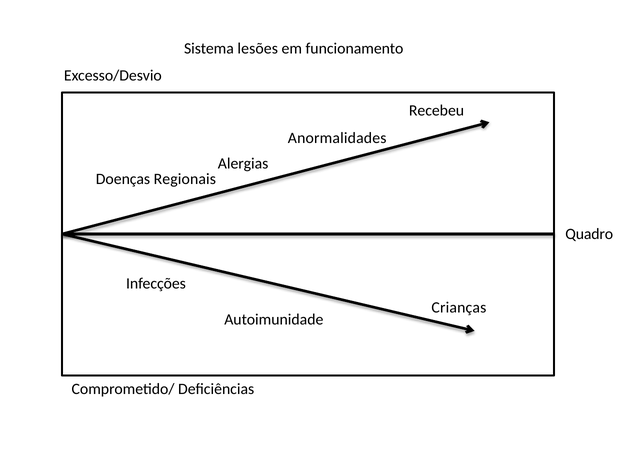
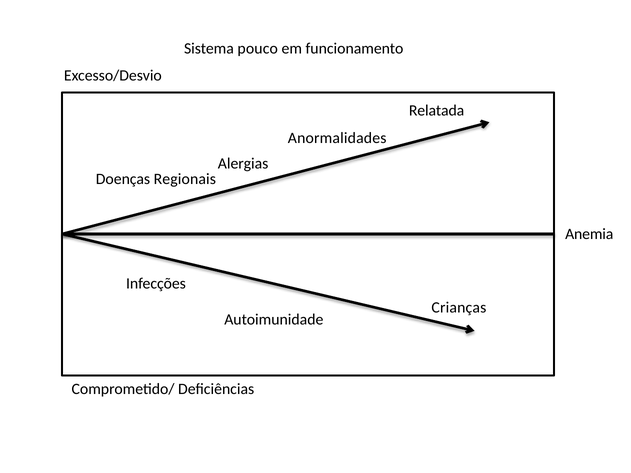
lesões: lesões -> pouco
Recebeu: Recebeu -> Relatada
Quadro: Quadro -> Anemia
